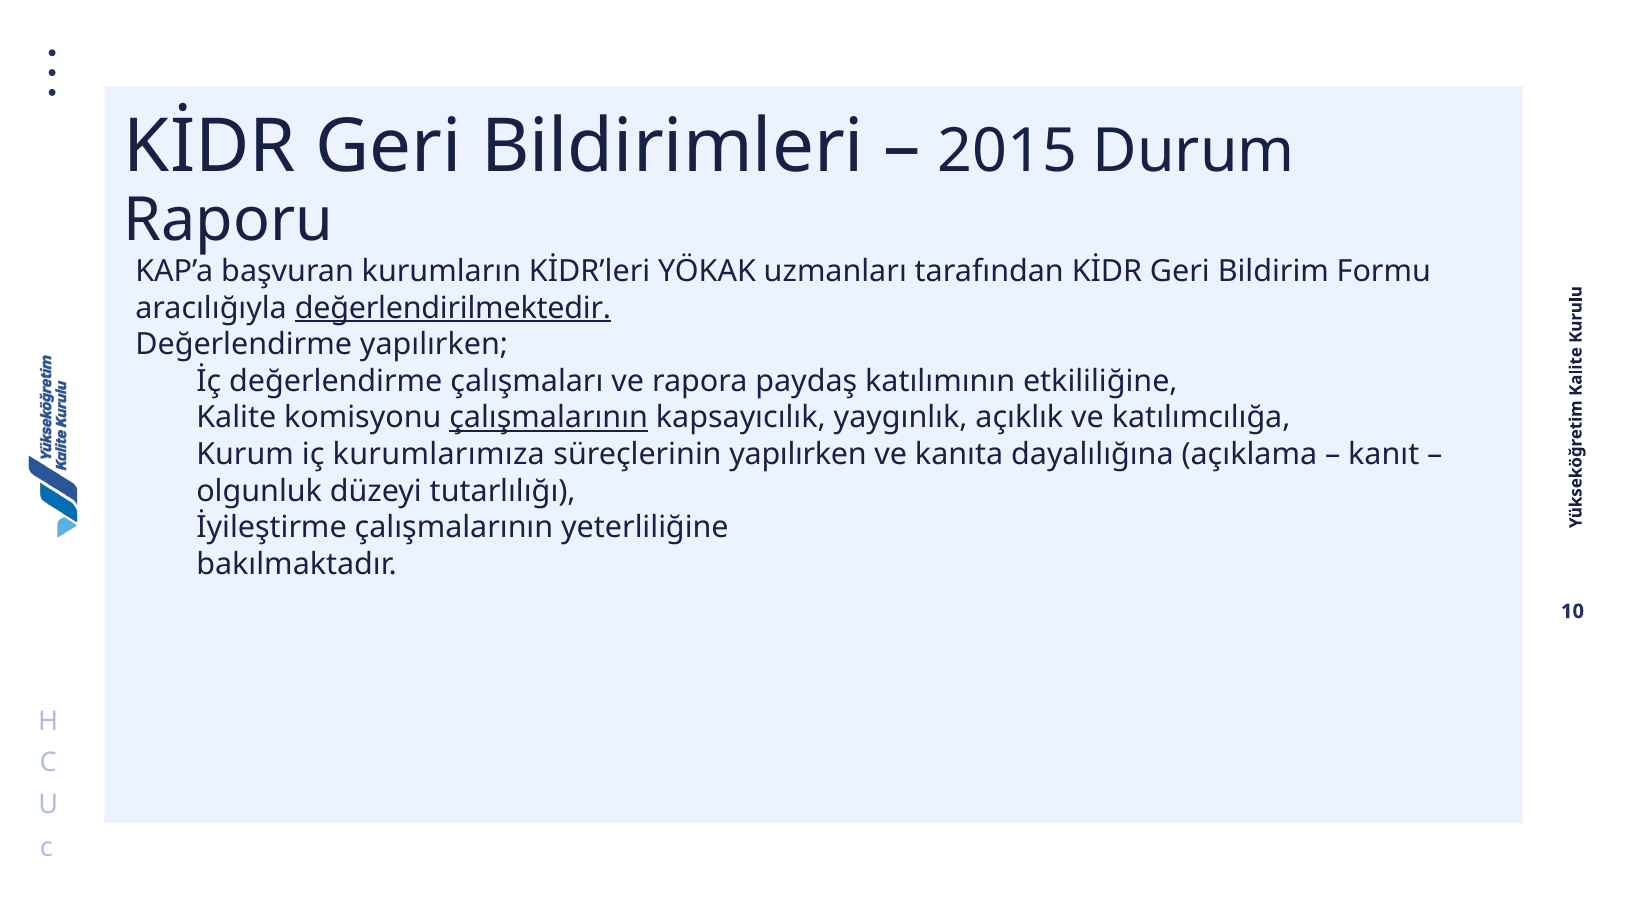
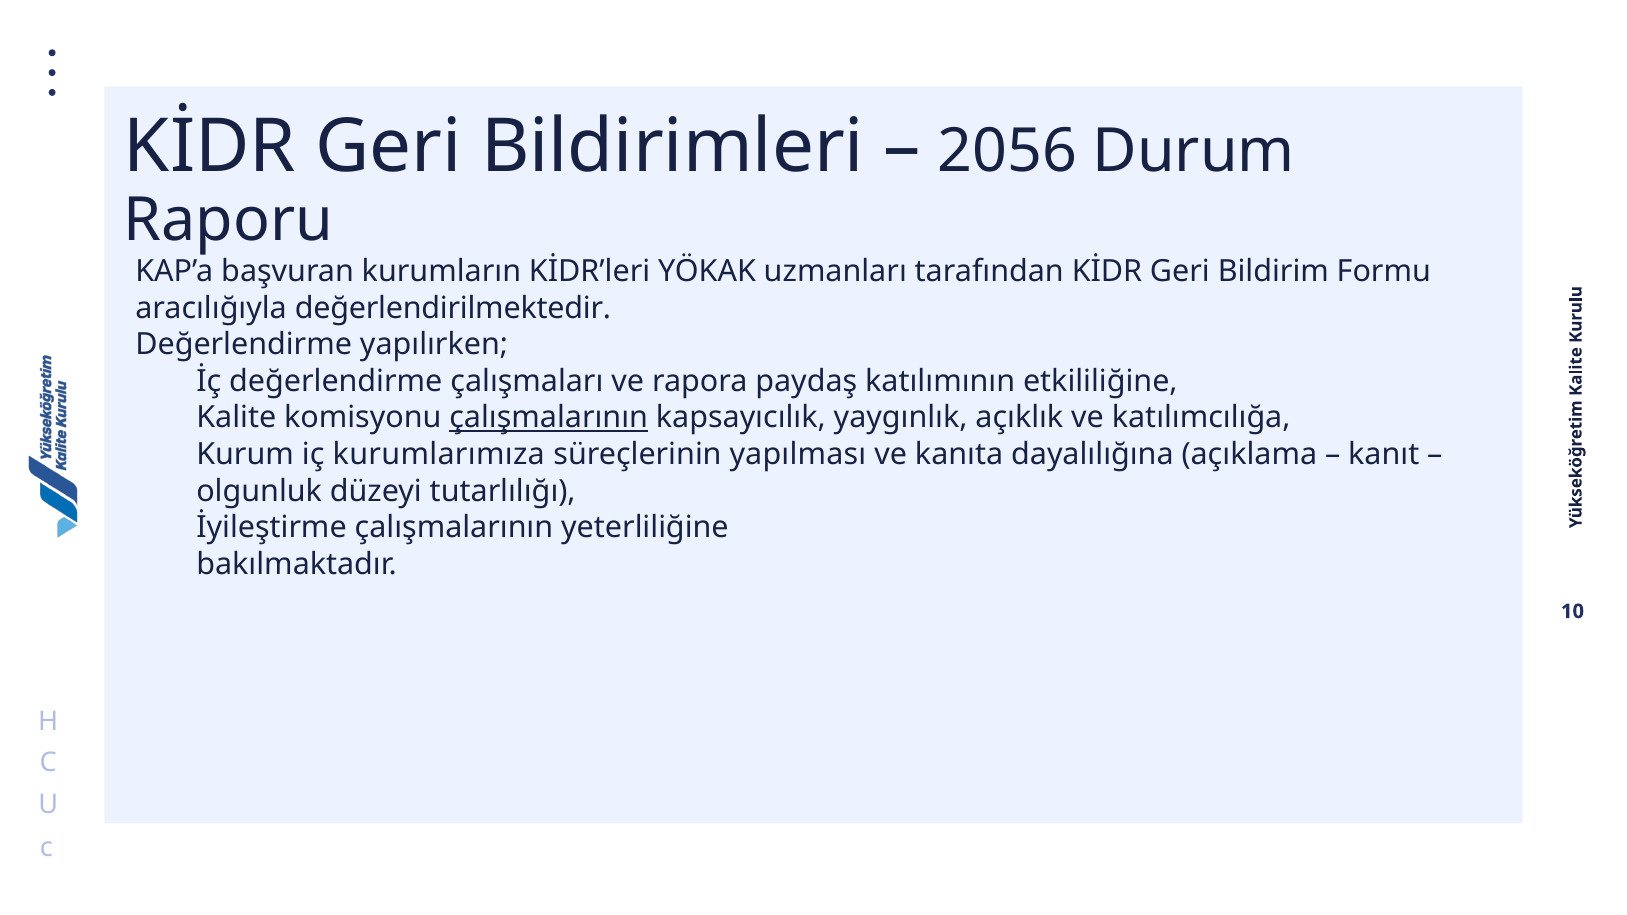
2015: 2015 -> 2056
değerlendirilmektedir underline: present -> none
süreçlerinin yapılırken: yapılırken -> yapılması
